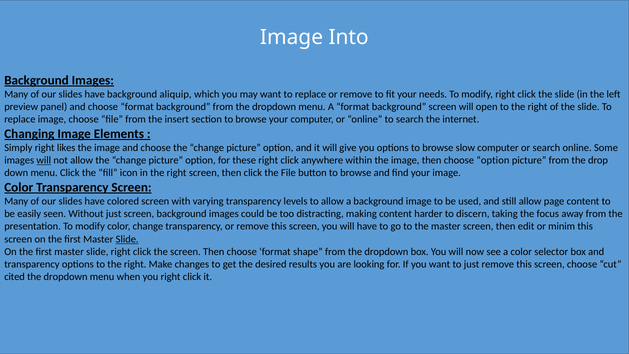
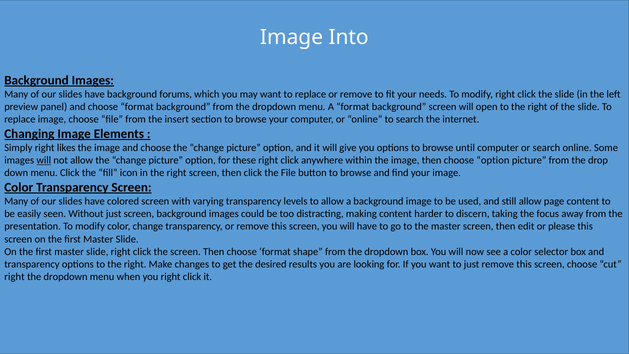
aliquip: aliquip -> forums
slow: slow -> until
minim: minim -> please
Slide at (127, 239) underline: present -> none
cited at (15, 277): cited -> right
